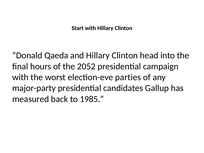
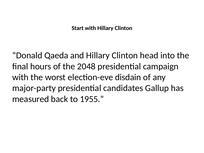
2052: 2052 -> 2048
parties: parties -> disdain
1985: 1985 -> 1955
